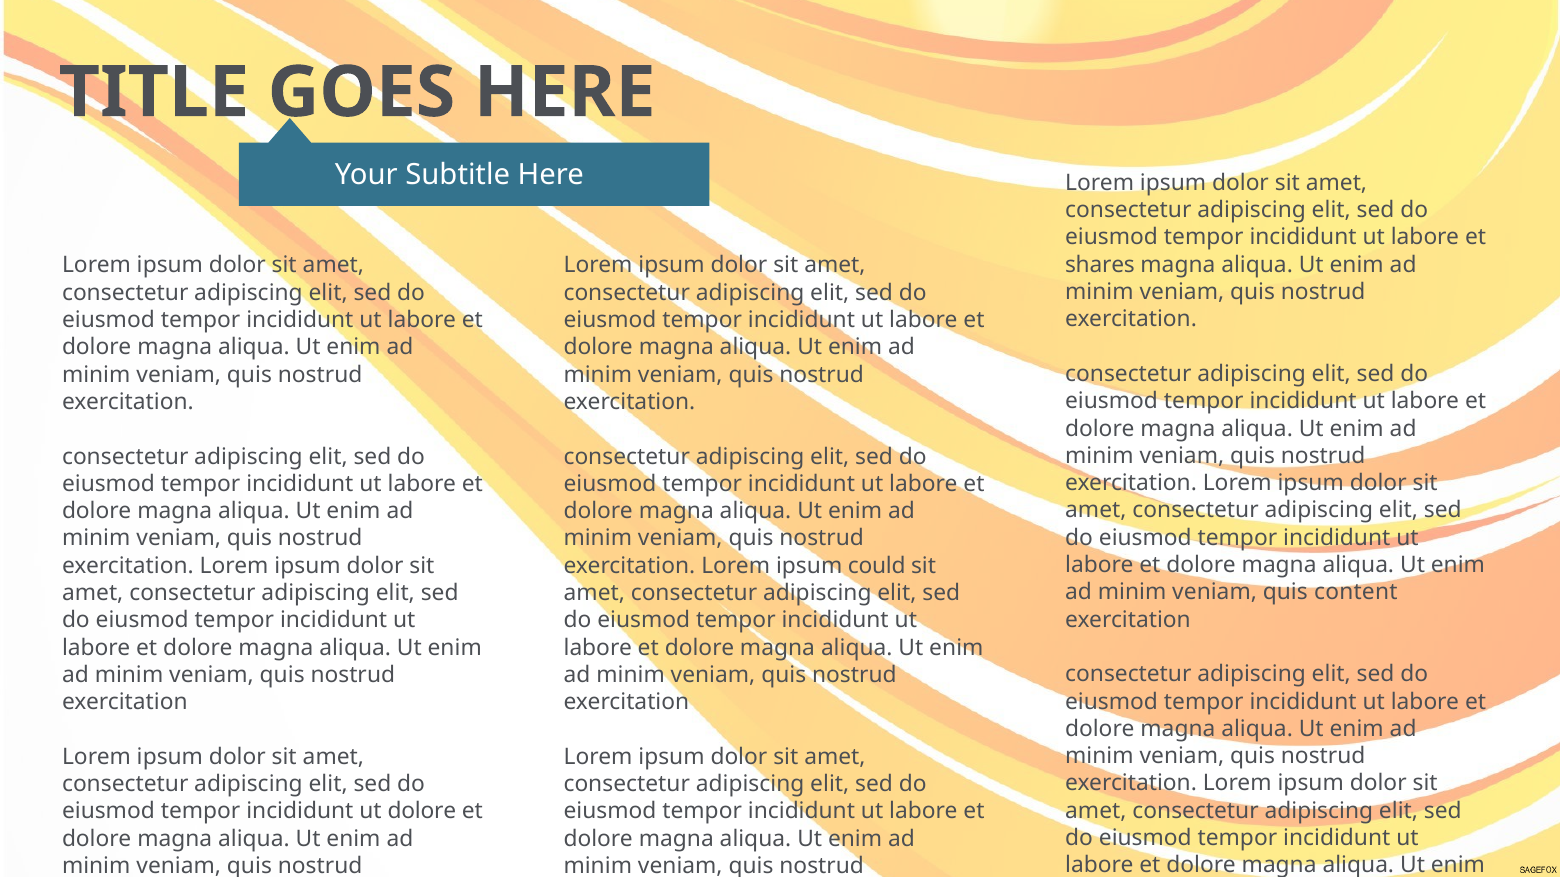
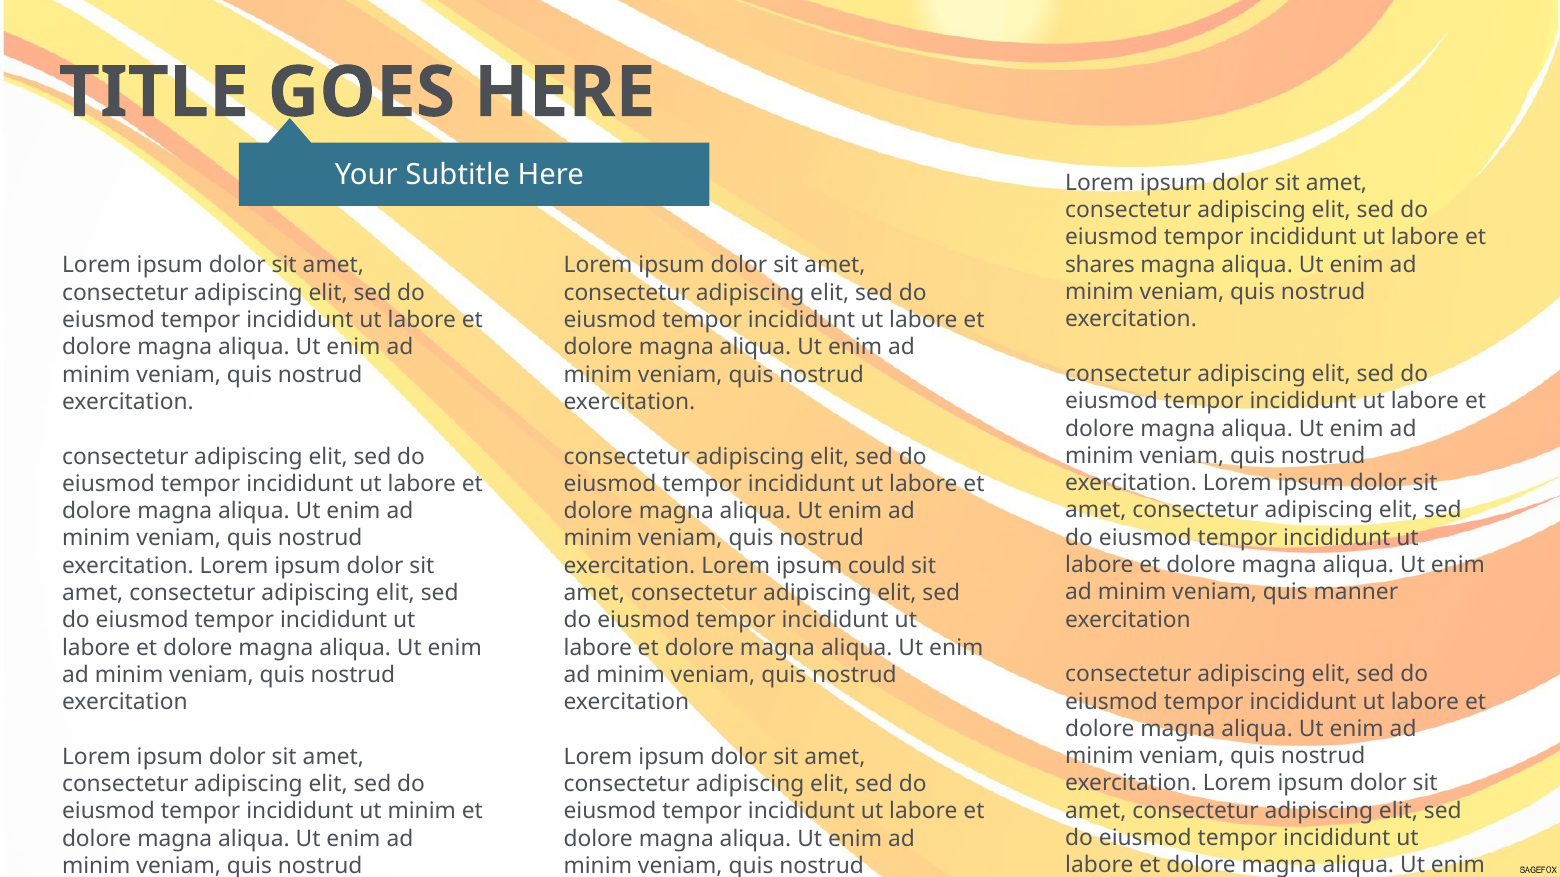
content: content -> manner
ut dolore: dolore -> minim
